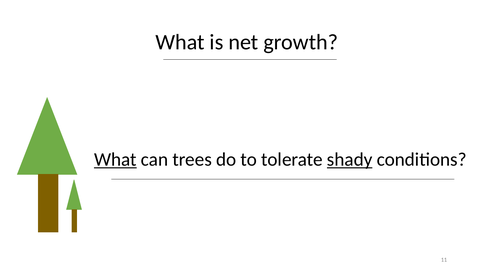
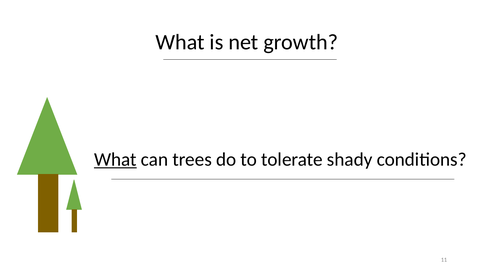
shady underline: present -> none
